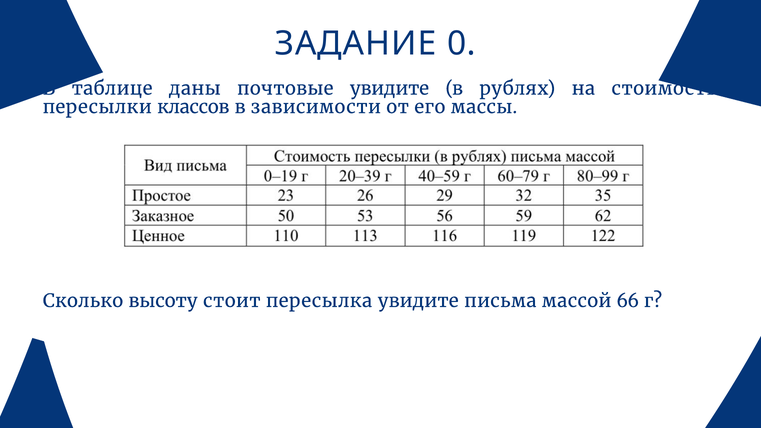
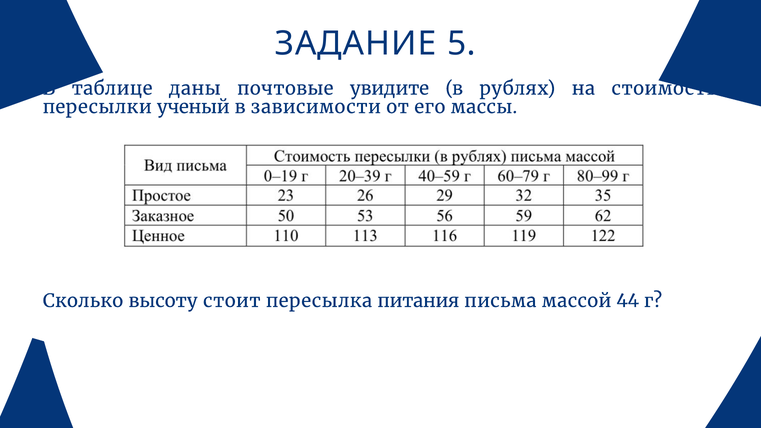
0: 0 -> 5
классов: классов -> ученый
пересылка увидите: увидите -> питания
66: 66 -> 44
